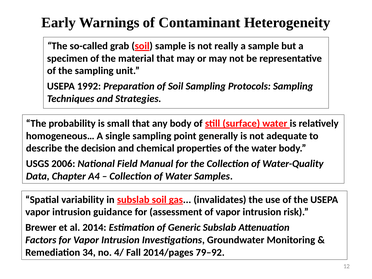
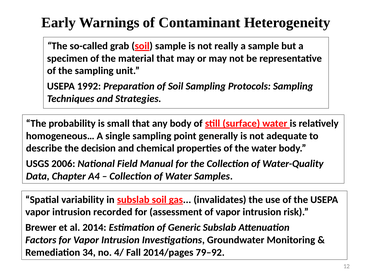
guidance: guidance -> recorded
